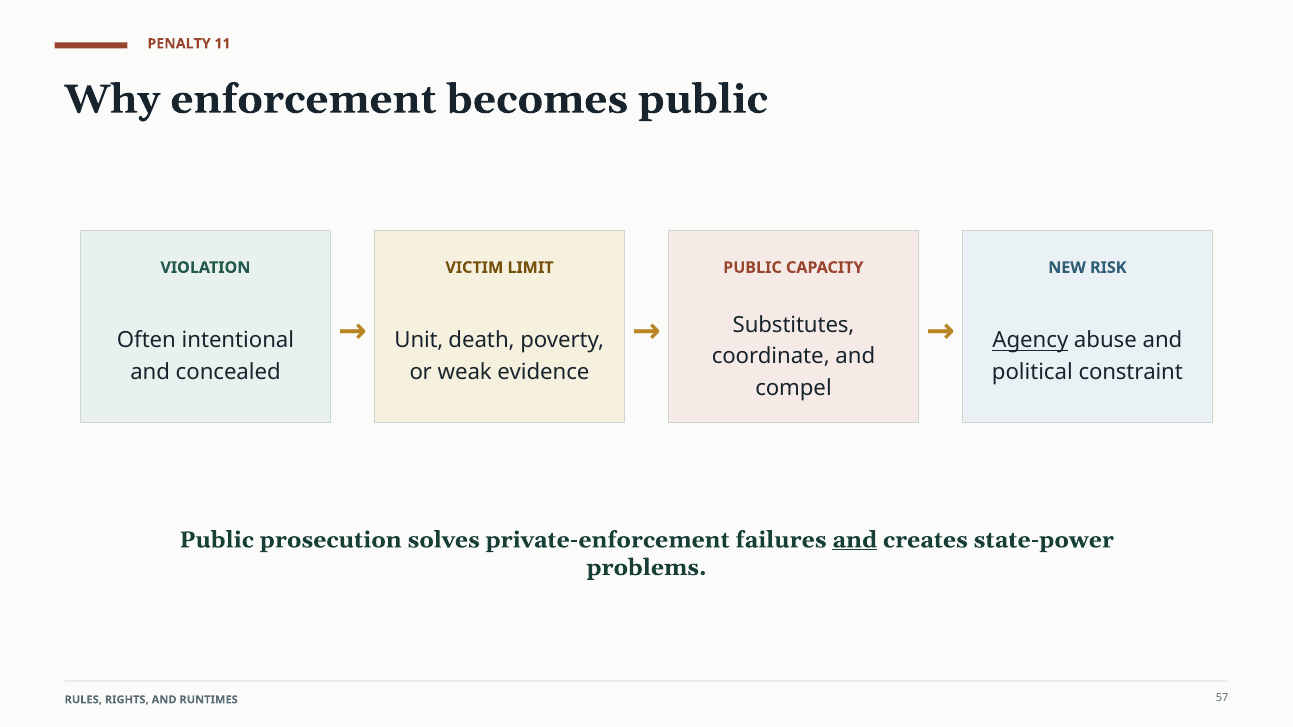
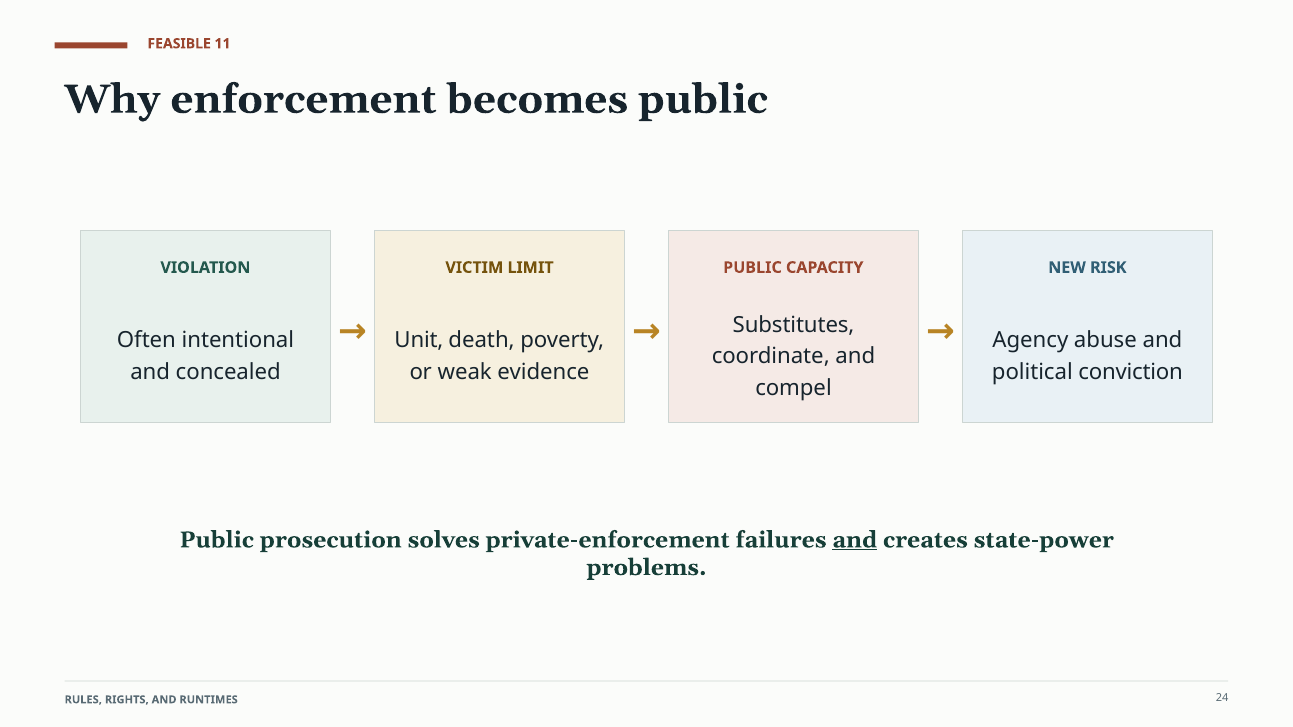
PENALTY: PENALTY -> FEASIBLE
Agency underline: present -> none
constraint: constraint -> conviction
57: 57 -> 24
